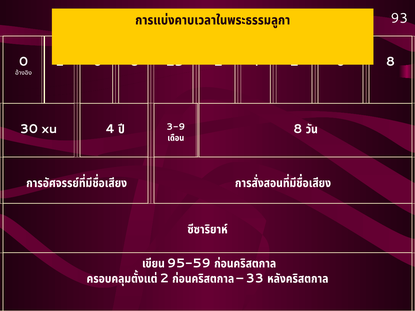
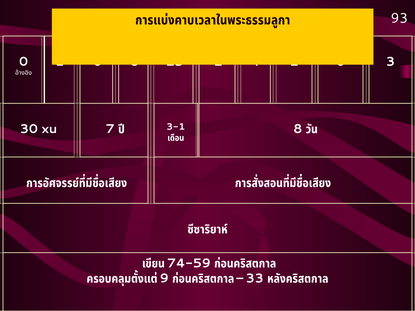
8 at (391, 62): 8 -> 3
xu 4: 4 -> 7
3-9: 3-9 -> 3-1
95-59: 95-59 -> 74-59
2 at (164, 279): 2 -> 9
